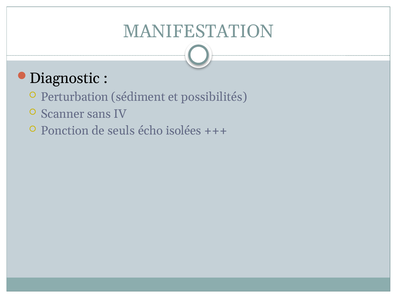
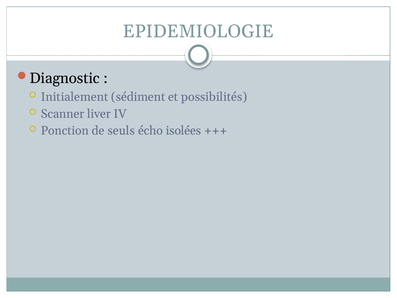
MANIFESTATION: MANIFESTATION -> EPIDEMIOLOGIE
Perturbation: Perturbation -> Initialement
sans: sans -> liver
